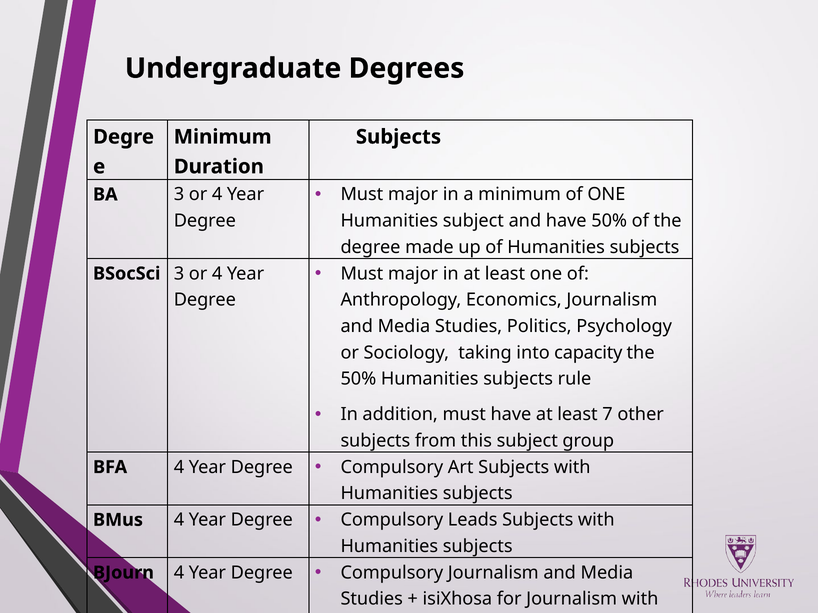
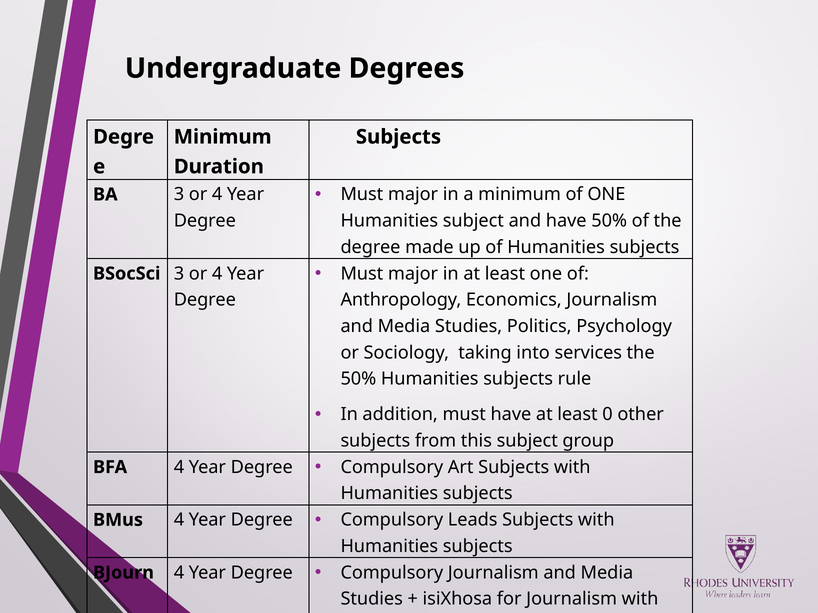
capacity: capacity -> services
7: 7 -> 0
